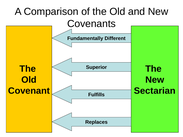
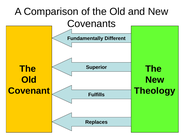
Sectarian: Sectarian -> Theology
